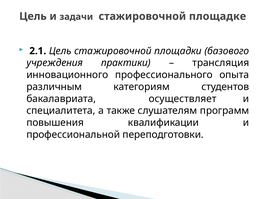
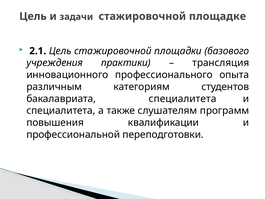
бакалавриата осуществляет: осуществляет -> специалитета
